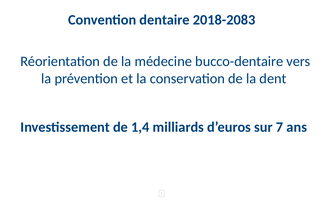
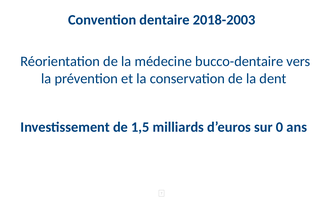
2018-2083: 2018-2083 -> 2018-2003
1,4: 1,4 -> 1,5
sur 7: 7 -> 0
